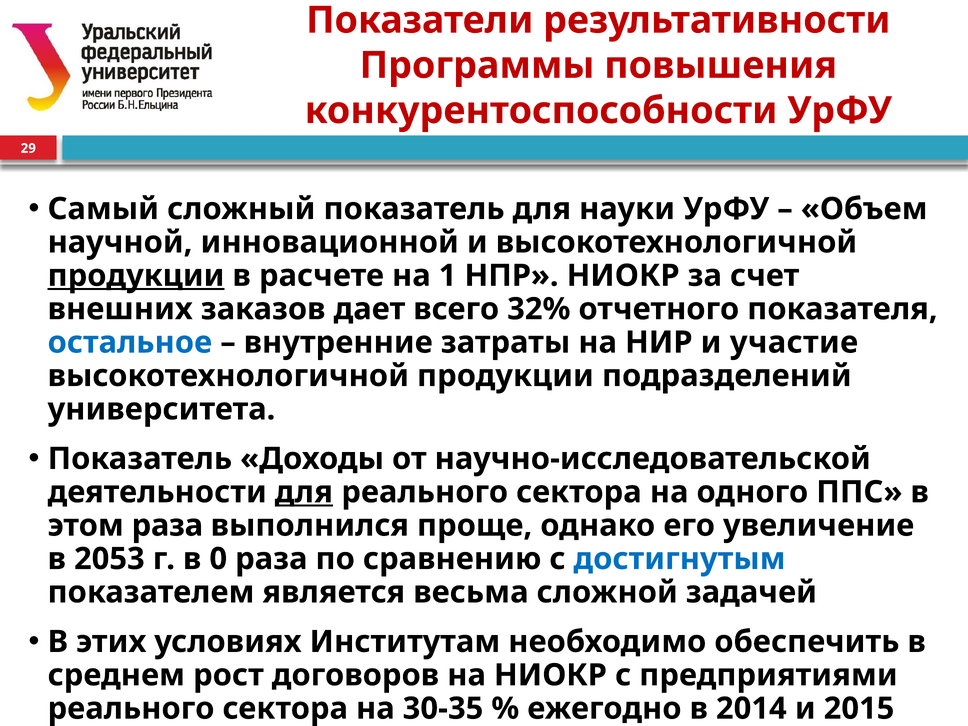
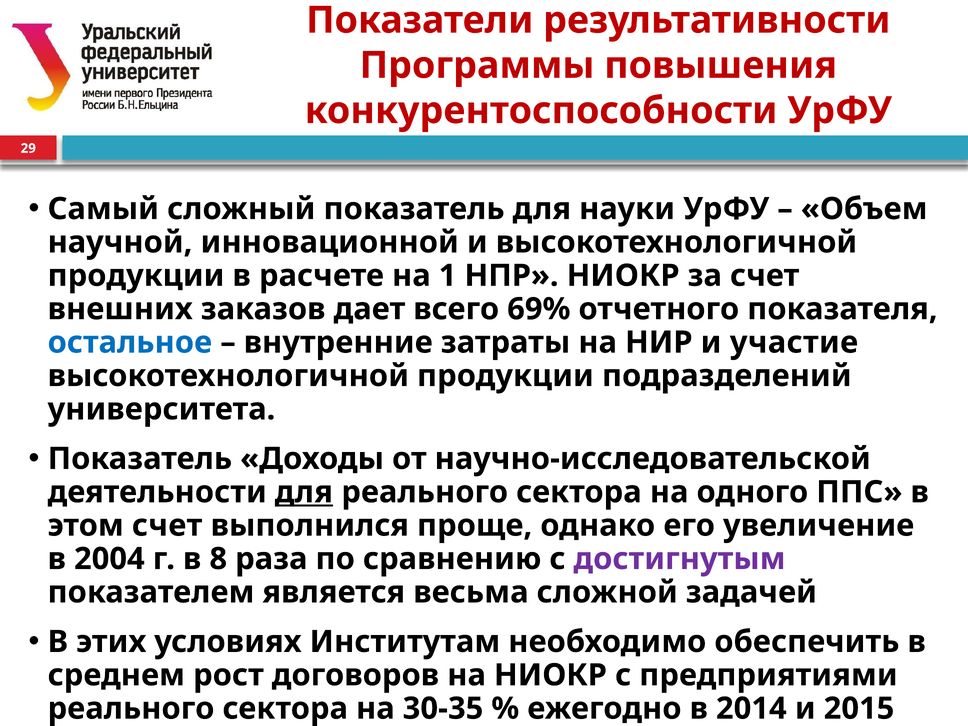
продукции at (136, 276) underline: present -> none
32%: 32% -> 69%
этом раза: раза -> счет
2053: 2053 -> 2004
в 0: 0 -> 8
достигнутым colour: blue -> purple
